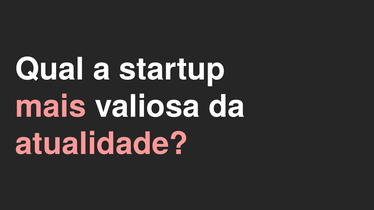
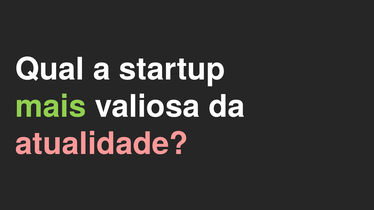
mais colour: pink -> light green
